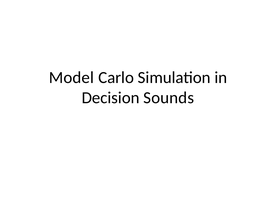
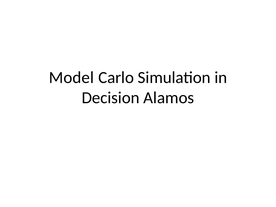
Sounds: Sounds -> Alamos
